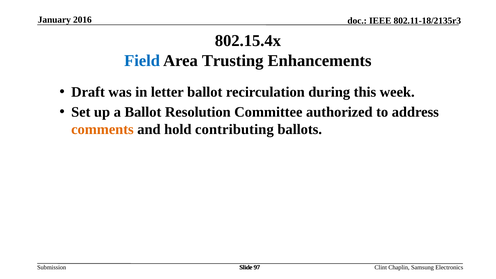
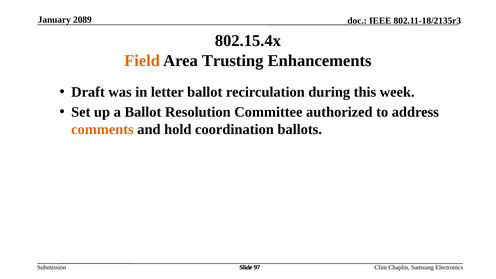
2016: 2016 -> 2089
Field colour: blue -> orange
contributing: contributing -> coordination
